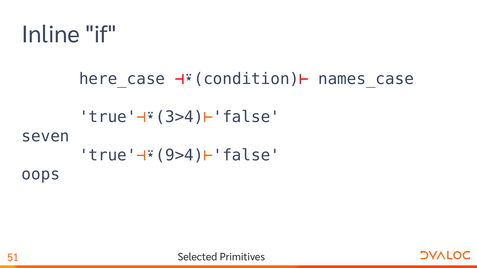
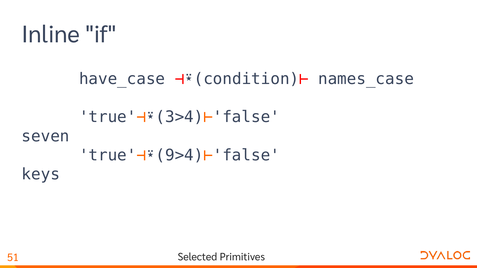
here_case: here_case -> have_case
oops: oops -> keys
